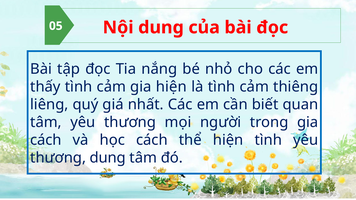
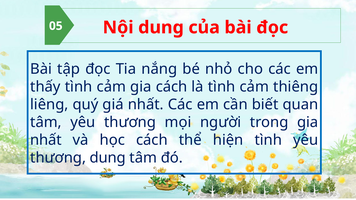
gia hiện: hiện -> cách
cách at (46, 140): cách -> nhất
